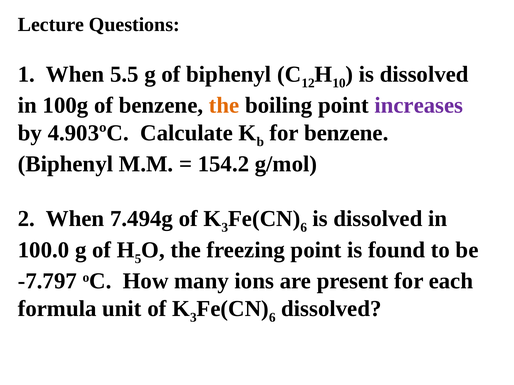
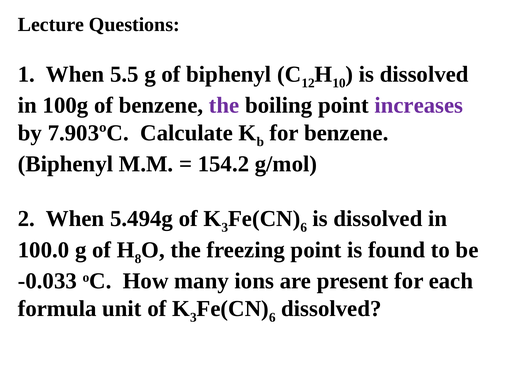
the at (224, 106) colour: orange -> purple
4.903ºC: 4.903ºC -> 7.903ºC
7.494g: 7.494g -> 5.494g
5: 5 -> 8
-7.797: -7.797 -> -0.033
